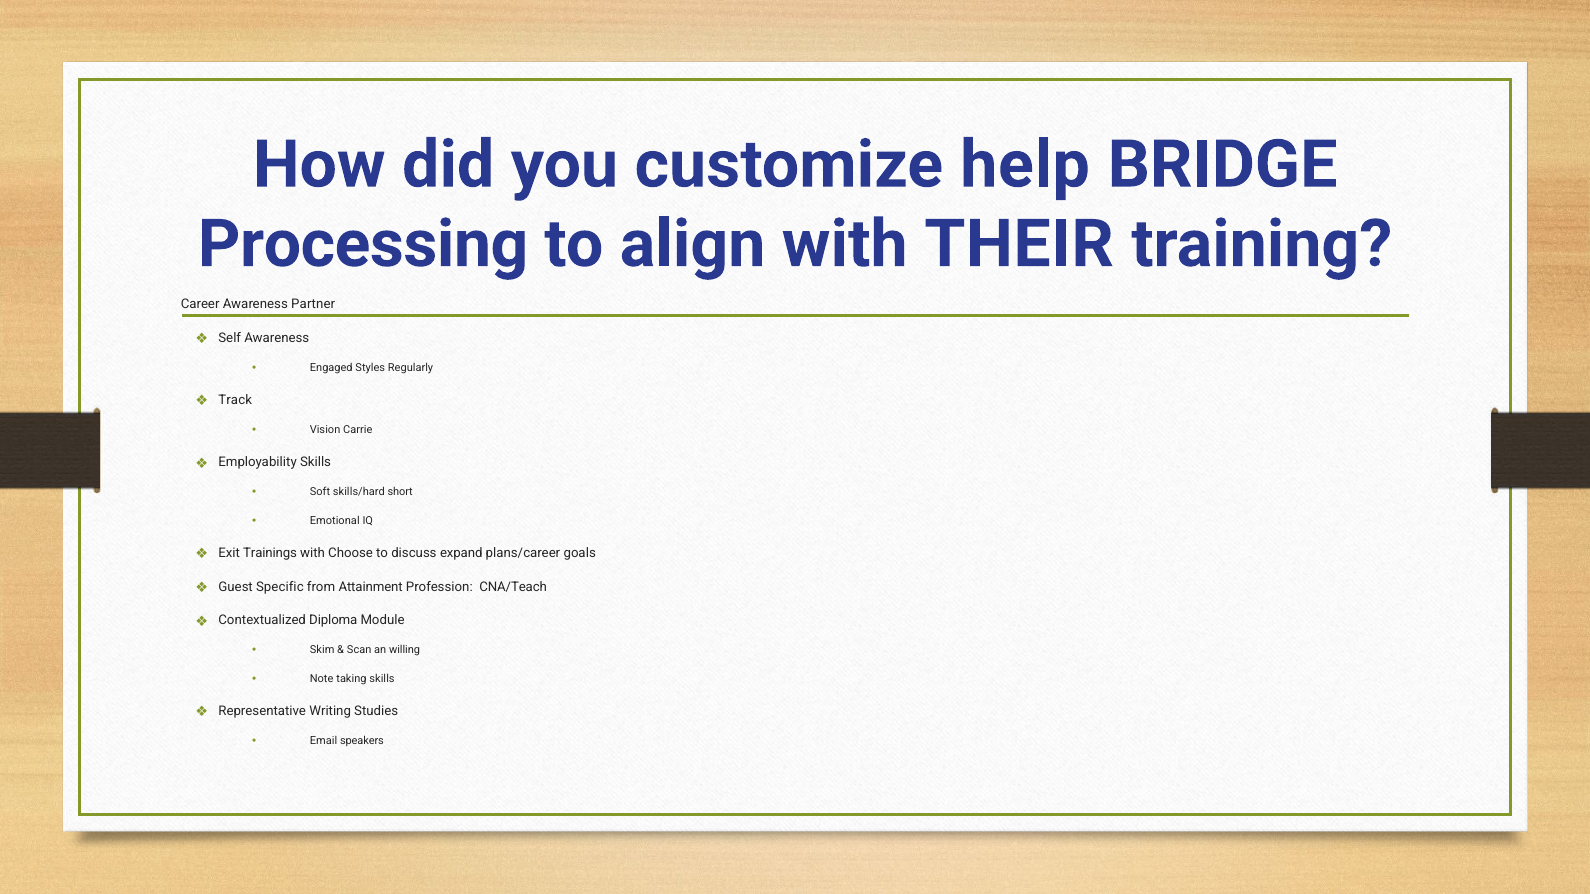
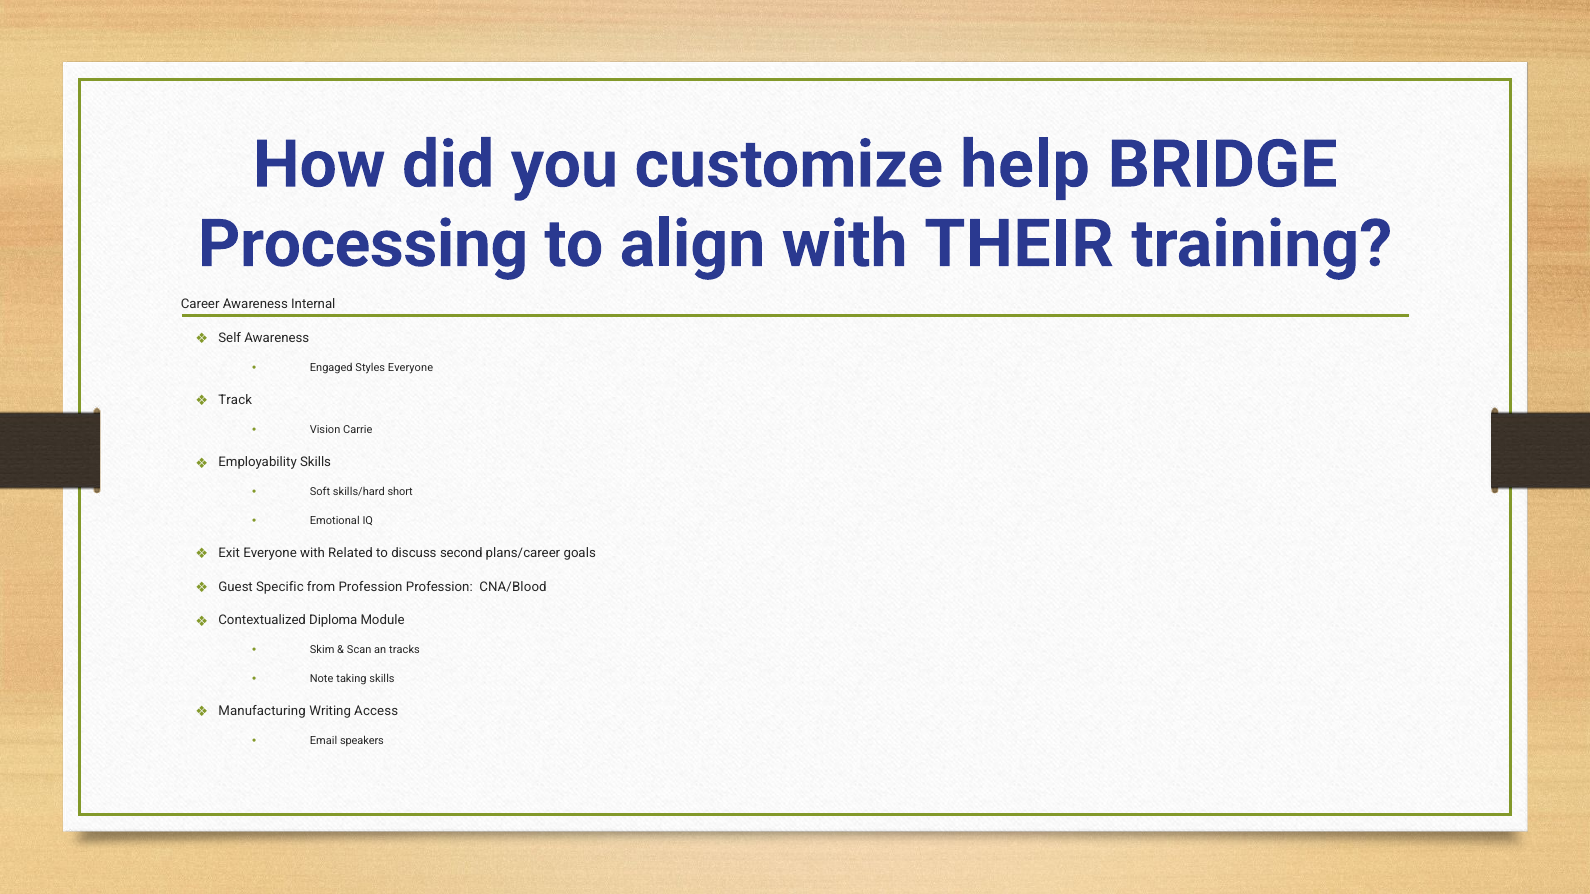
Partner: Partner -> Internal
Styles Regularly: Regularly -> Everyone
Exit Trainings: Trainings -> Everyone
Choose: Choose -> Related
expand: expand -> second
from Attainment: Attainment -> Profession
CNA/Teach: CNA/Teach -> CNA/Blood
willing: willing -> tracks
Representative: Representative -> Manufacturing
Studies: Studies -> Access
